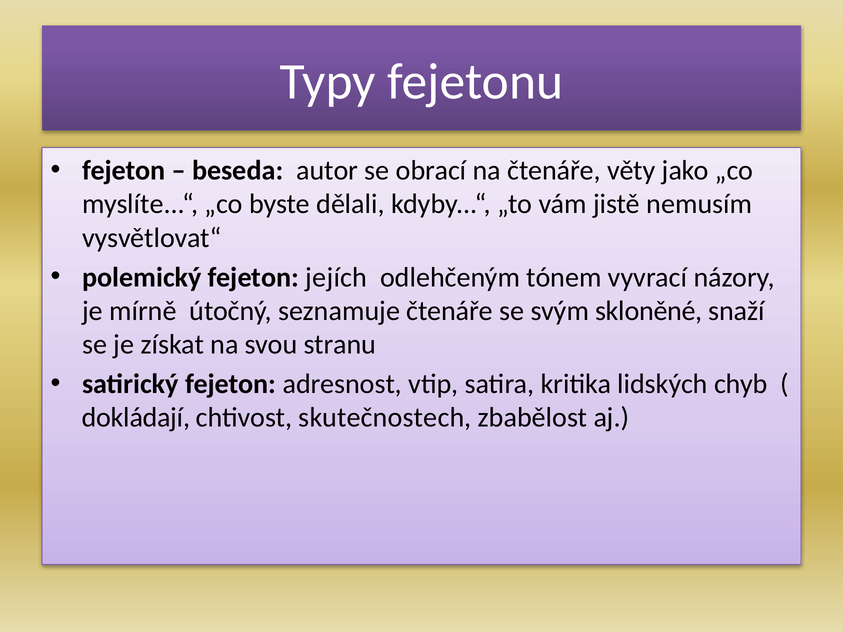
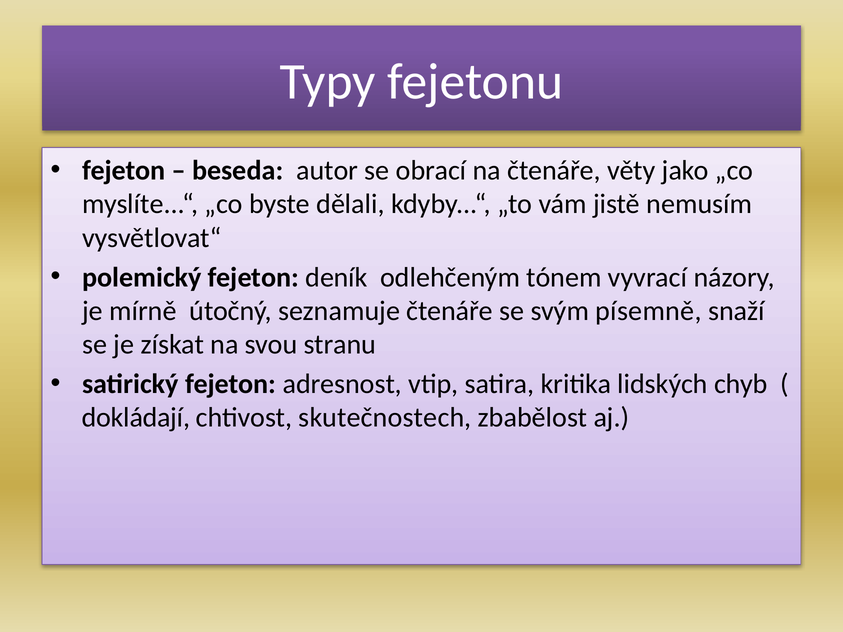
jejích: jejích -> deník
skloněné: skloněné -> písemně
